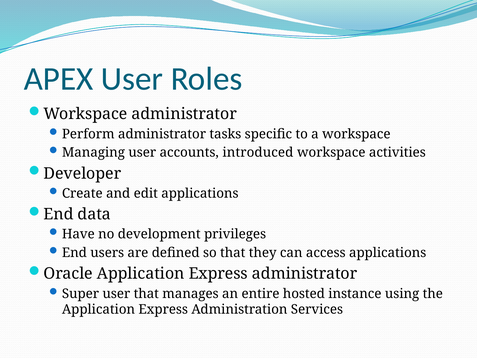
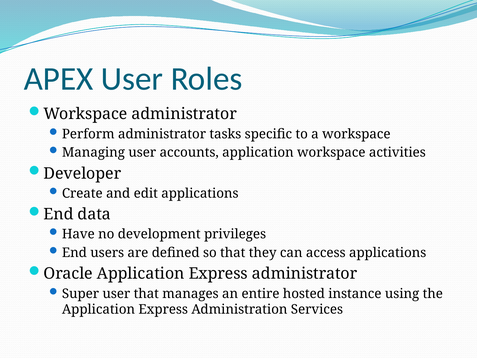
accounts introduced: introduced -> application
